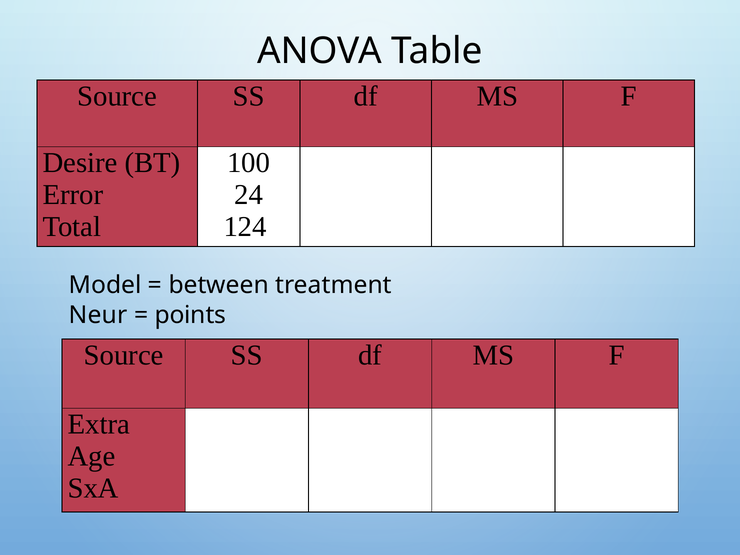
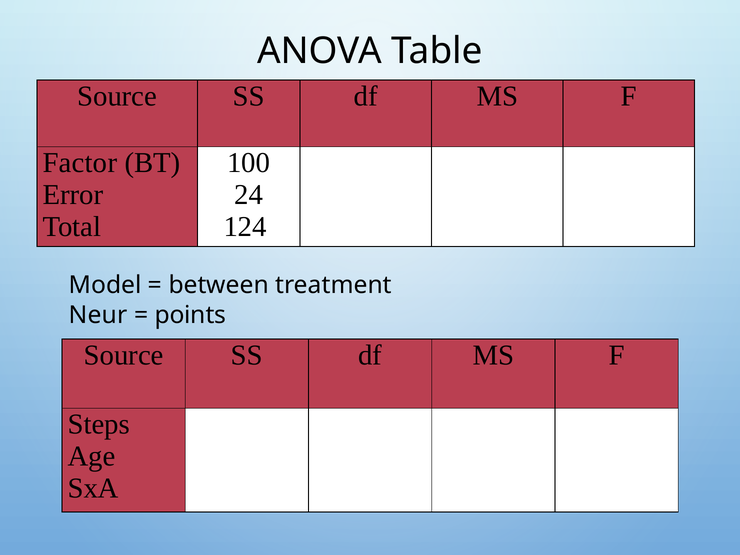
Desire: Desire -> Factor
Extra: Extra -> Steps
